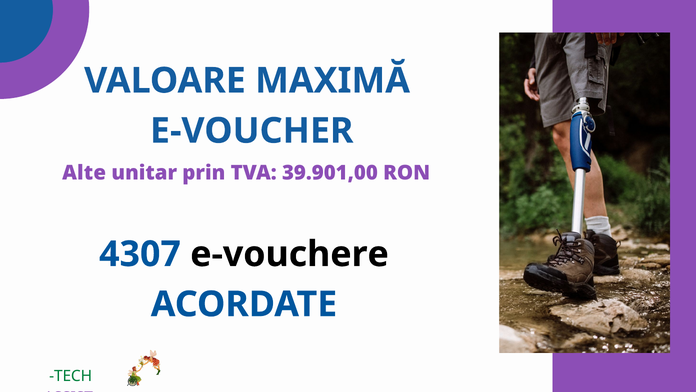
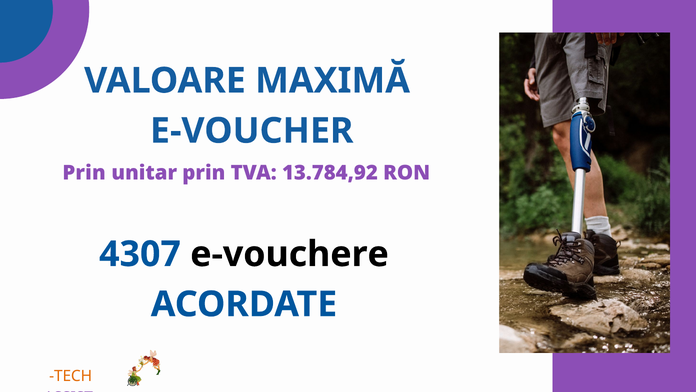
Alte at (84, 173): Alte -> Prin
39.901,00: 39.901,00 -> 13.784,92
TECH colour: green -> orange
